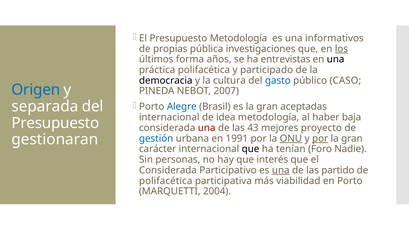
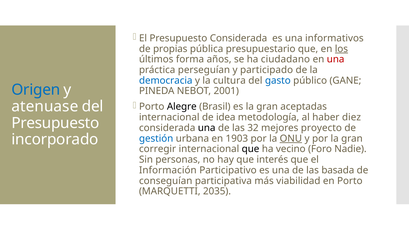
Presupuesto Metodología: Metodología -> Considerada
investigaciones: investigaciones -> presupuestario
entrevistas: entrevistas -> ciudadano
una at (336, 59) colour: black -> red
práctica polifacética: polifacética -> perseguían
democracia colour: black -> blue
CASO: CASO -> GANE
2007: 2007 -> 2001
Alegre colour: blue -> black
separada: separada -> atenuase
baja: baja -> diez
una at (207, 128) colour: red -> black
43: 43 -> 32
gestionaran: gestionaran -> incorporado
1991: 1991 -> 1903
por at (320, 139) underline: present -> none
carácter: carácter -> corregir
tenían: tenían -> vecino
Considerada at (168, 170): Considerada -> Información
una at (281, 170) underline: present -> none
partido: partido -> basada
polifacética at (166, 181): polifacética -> conseguían
2004: 2004 -> 2035
